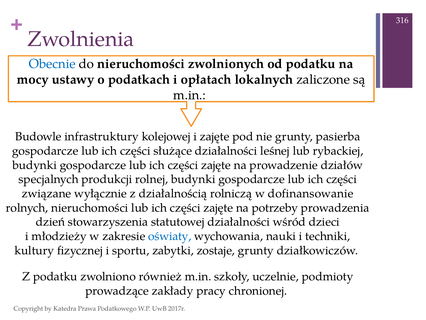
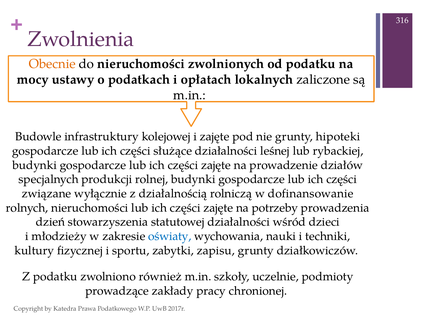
Obecnie colour: blue -> orange
pasierba: pasierba -> hipoteki
zostaje: zostaje -> zapisu
